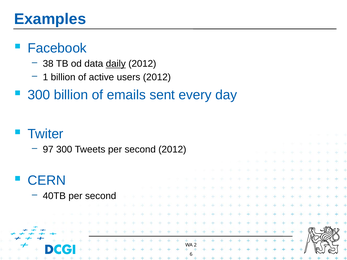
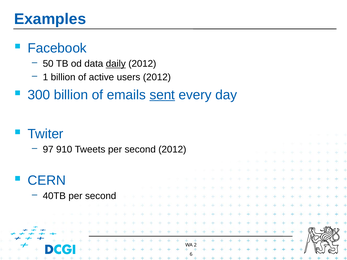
38: 38 -> 50
sent underline: none -> present
97 300: 300 -> 910
